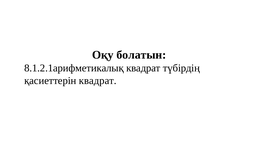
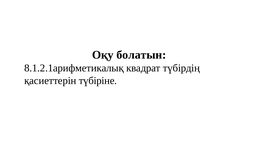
қасиеттерін квадрат: квадрат -> түбіріне
